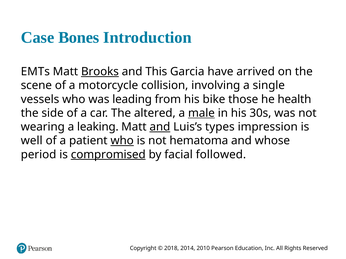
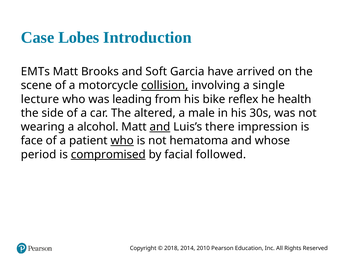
Bones: Bones -> Lobes
Brooks underline: present -> none
This: This -> Soft
collision underline: none -> present
vessels: vessels -> lecture
those: those -> reflex
male underline: present -> none
leaking: leaking -> alcohol
types: types -> there
well: well -> face
